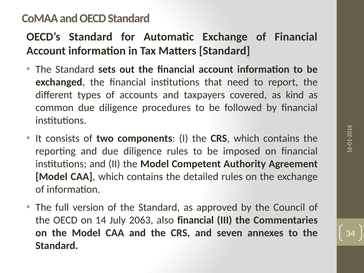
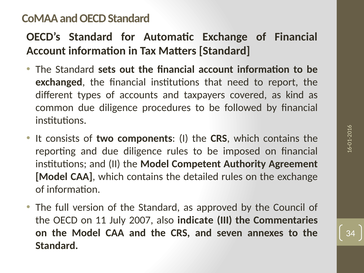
14: 14 -> 11
2063: 2063 -> 2007
also financial: financial -> indicate
